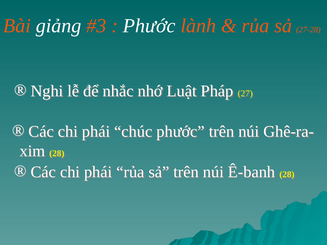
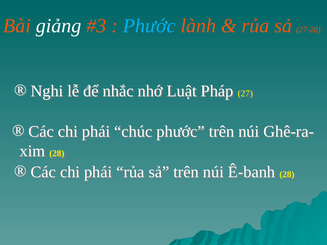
Phước at (149, 26) colour: white -> light blue
